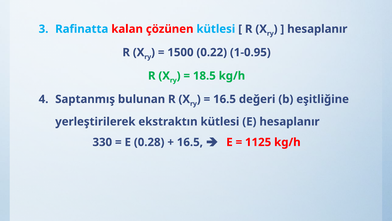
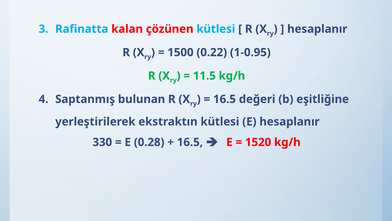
18.5: 18.5 -> 11.5
1125: 1125 -> 1520
